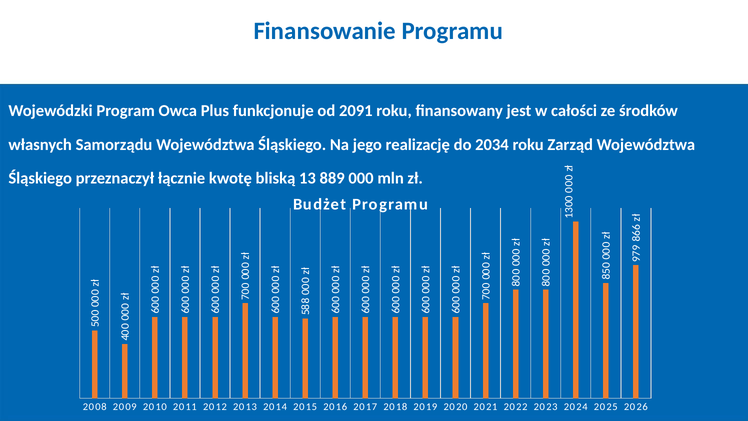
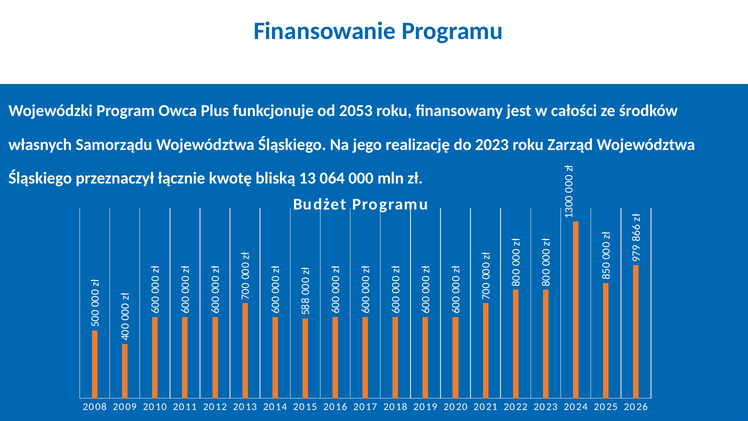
2091: 2091 -> 2053
do 2034: 2034 -> 2023
889: 889 -> 064
